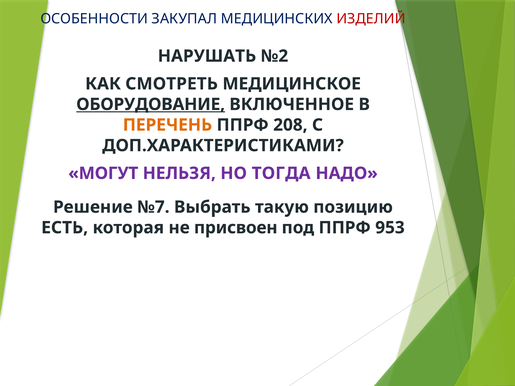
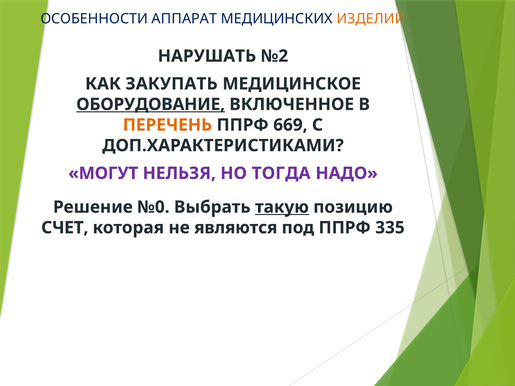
ЗАКУПАЛ: ЗАКУПАЛ -> АППАРАТ
ИЗДЕЛИЙ colour: red -> orange
СМОТРЕТЬ: СМОТРЕТЬ -> ЗАКУПАТЬ
208: 208 -> 669
№7: №7 -> №0
такую underline: none -> present
ЕСТЬ: ЕСТЬ -> СЧЕТ
присвоен: присвоен -> являются
953: 953 -> 335
